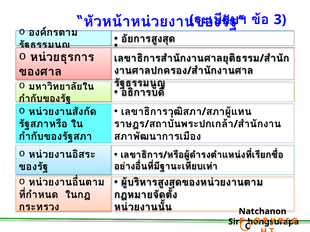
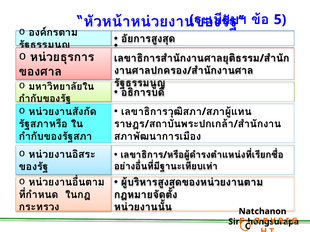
3: 3 -> 5
